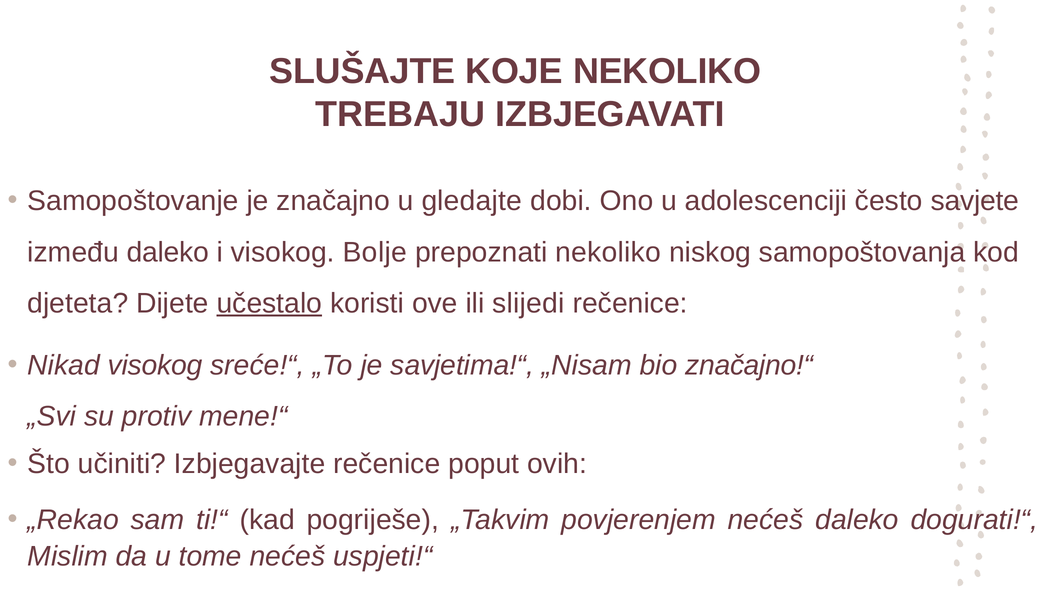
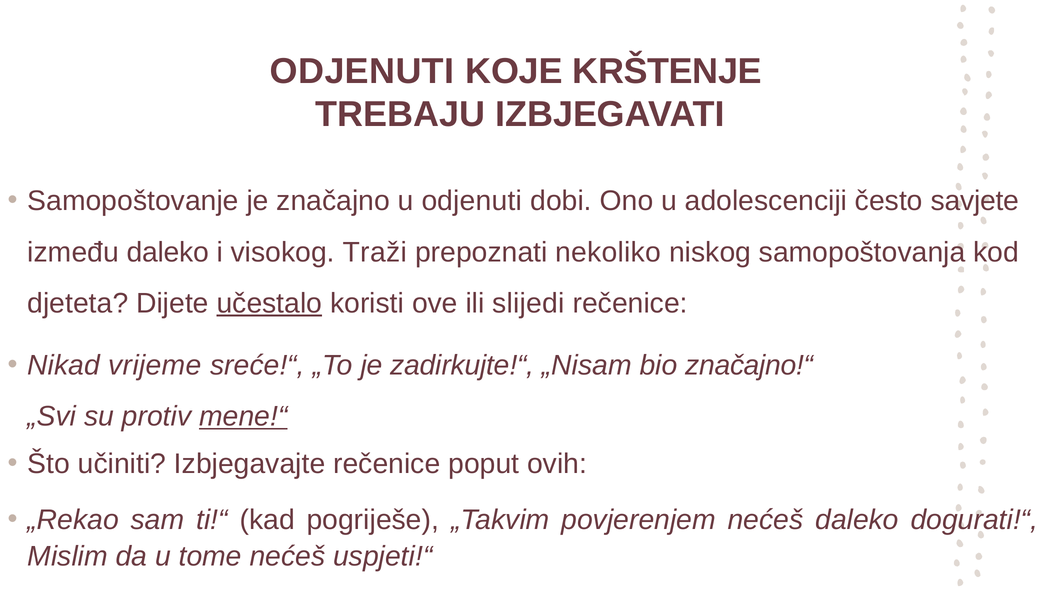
SLUŠAJTE at (362, 71): SLUŠAJTE -> ODJENUTI
KOJE NEKOLIKO: NEKOLIKO -> KRŠTENJE
u gledajte: gledajte -> odjenuti
Bolje: Bolje -> Traži
Nikad visokog: visokog -> vrijeme
savjetima!“: savjetima!“ -> zadirkujte!“
mene!“ underline: none -> present
